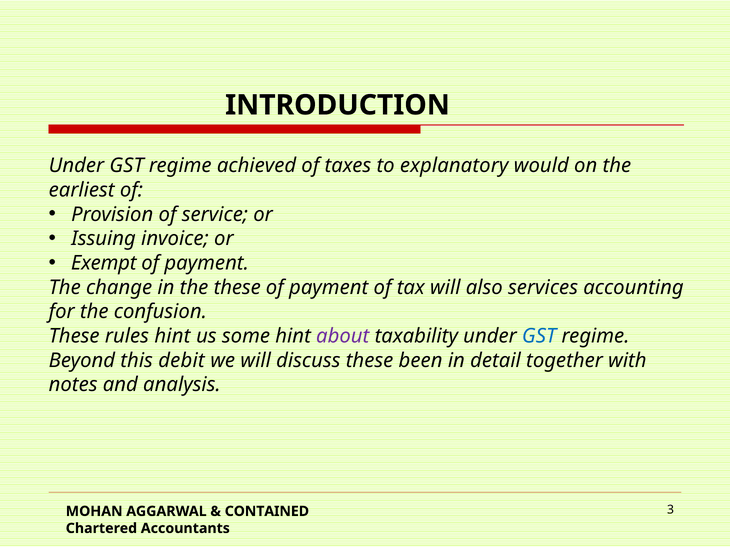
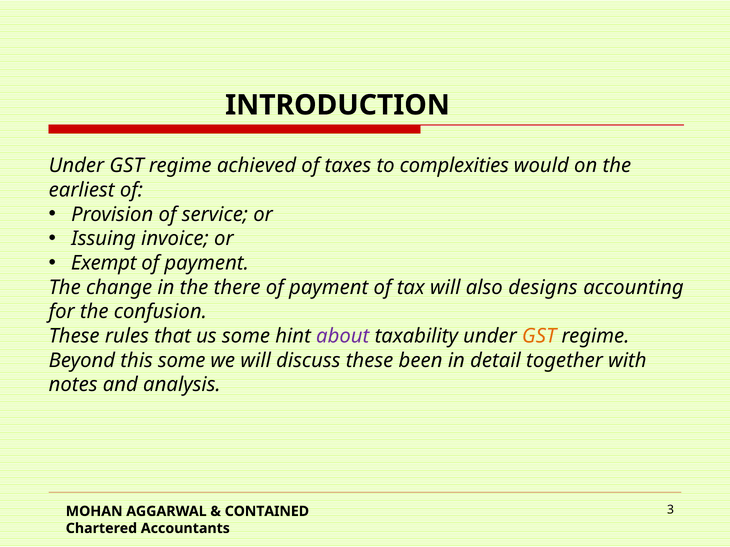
explanatory: explanatory -> complexities
the these: these -> there
services: services -> designs
rules hint: hint -> that
GST at (539, 336) colour: blue -> orange
this debit: debit -> some
